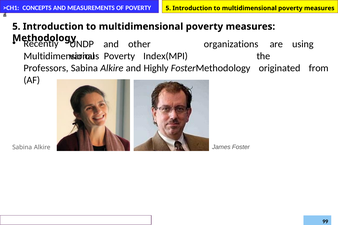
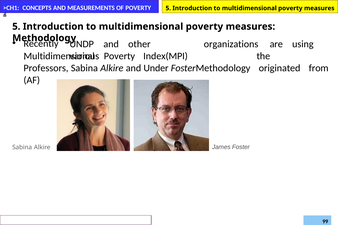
Highly: Highly -> Under
